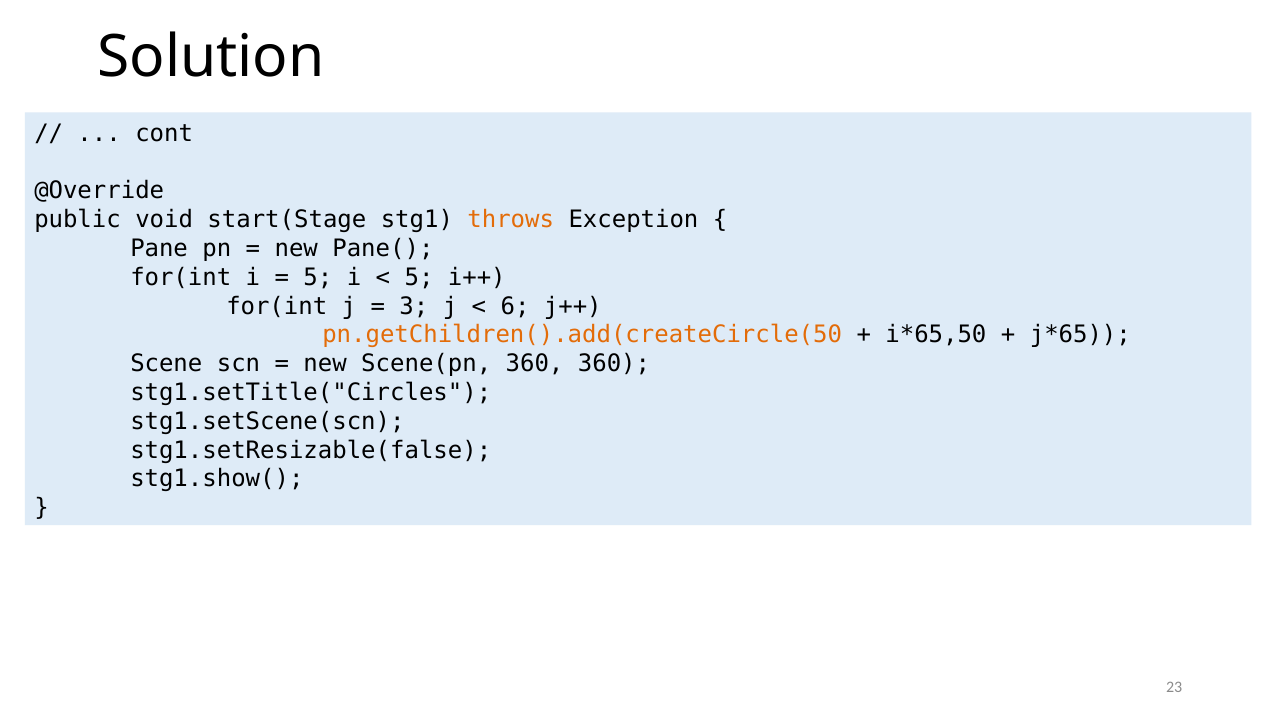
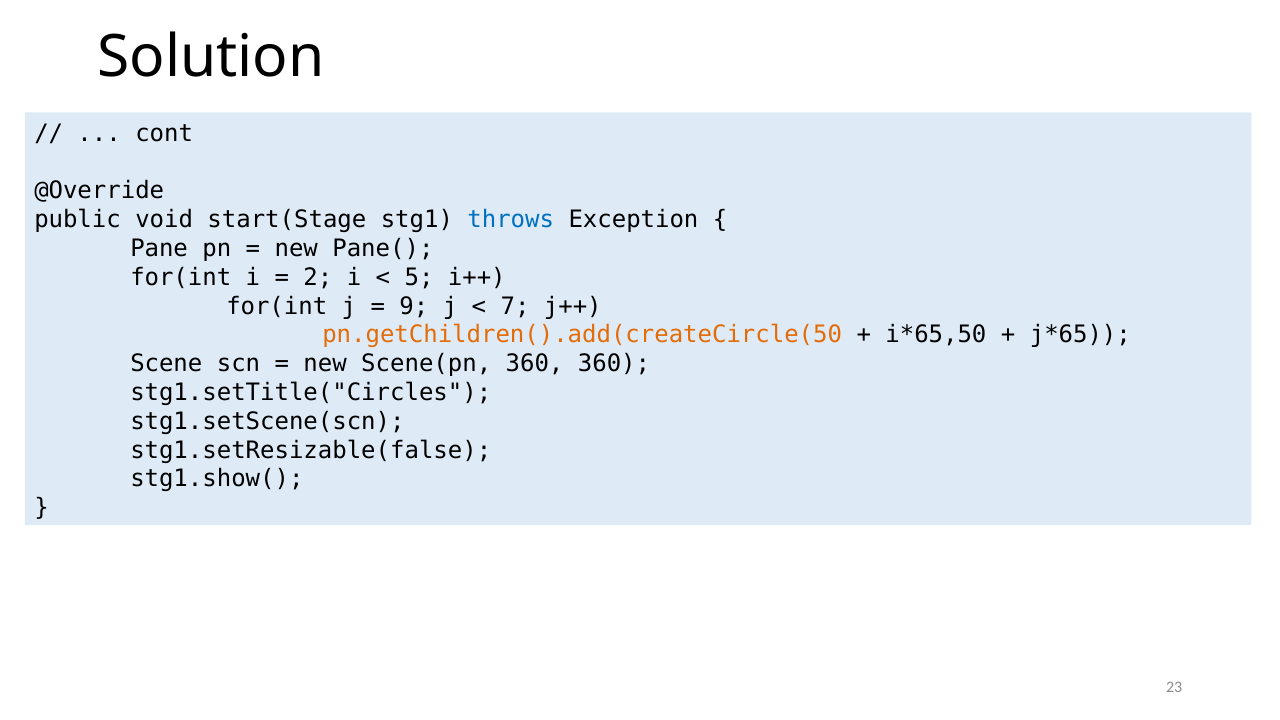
throws colour: orange -> blue
5 at (318, 277): 5 -> 2
3: 3 -> 9
6: 6 -> 7
